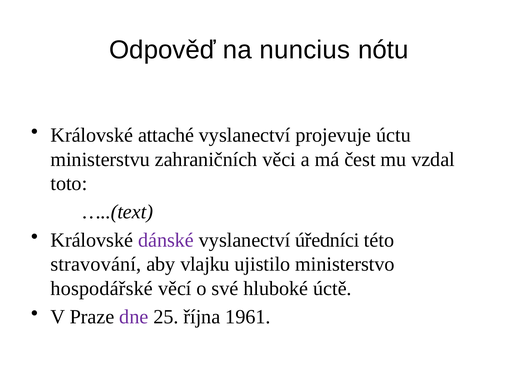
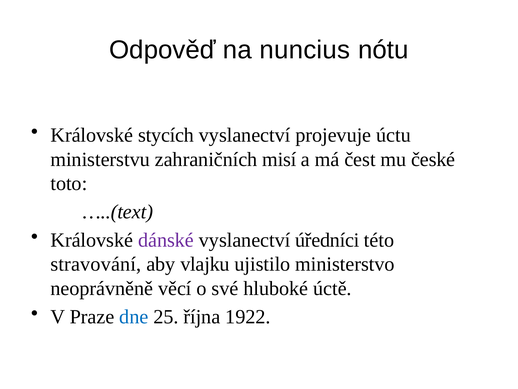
attaché: attaché -> stycích
věci: věci -> misí
vzdal: vzdal -> české
hospodářské: hospodářské -> neoprávněně
dne colour: purple -> blue
1961: 1961 -> 1922
